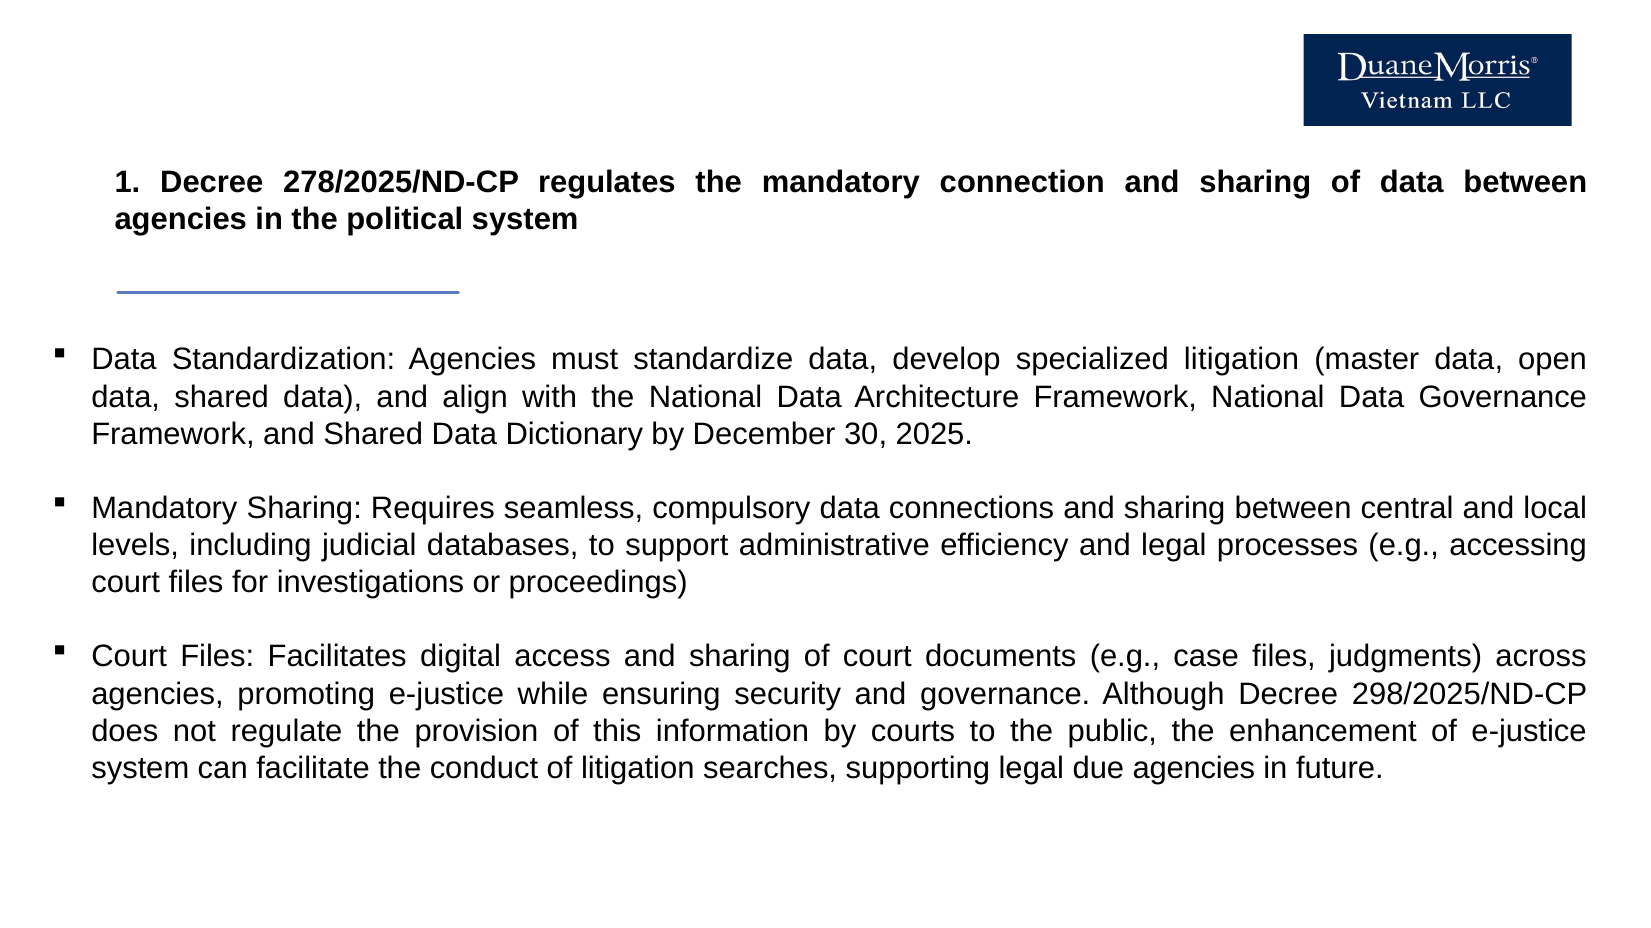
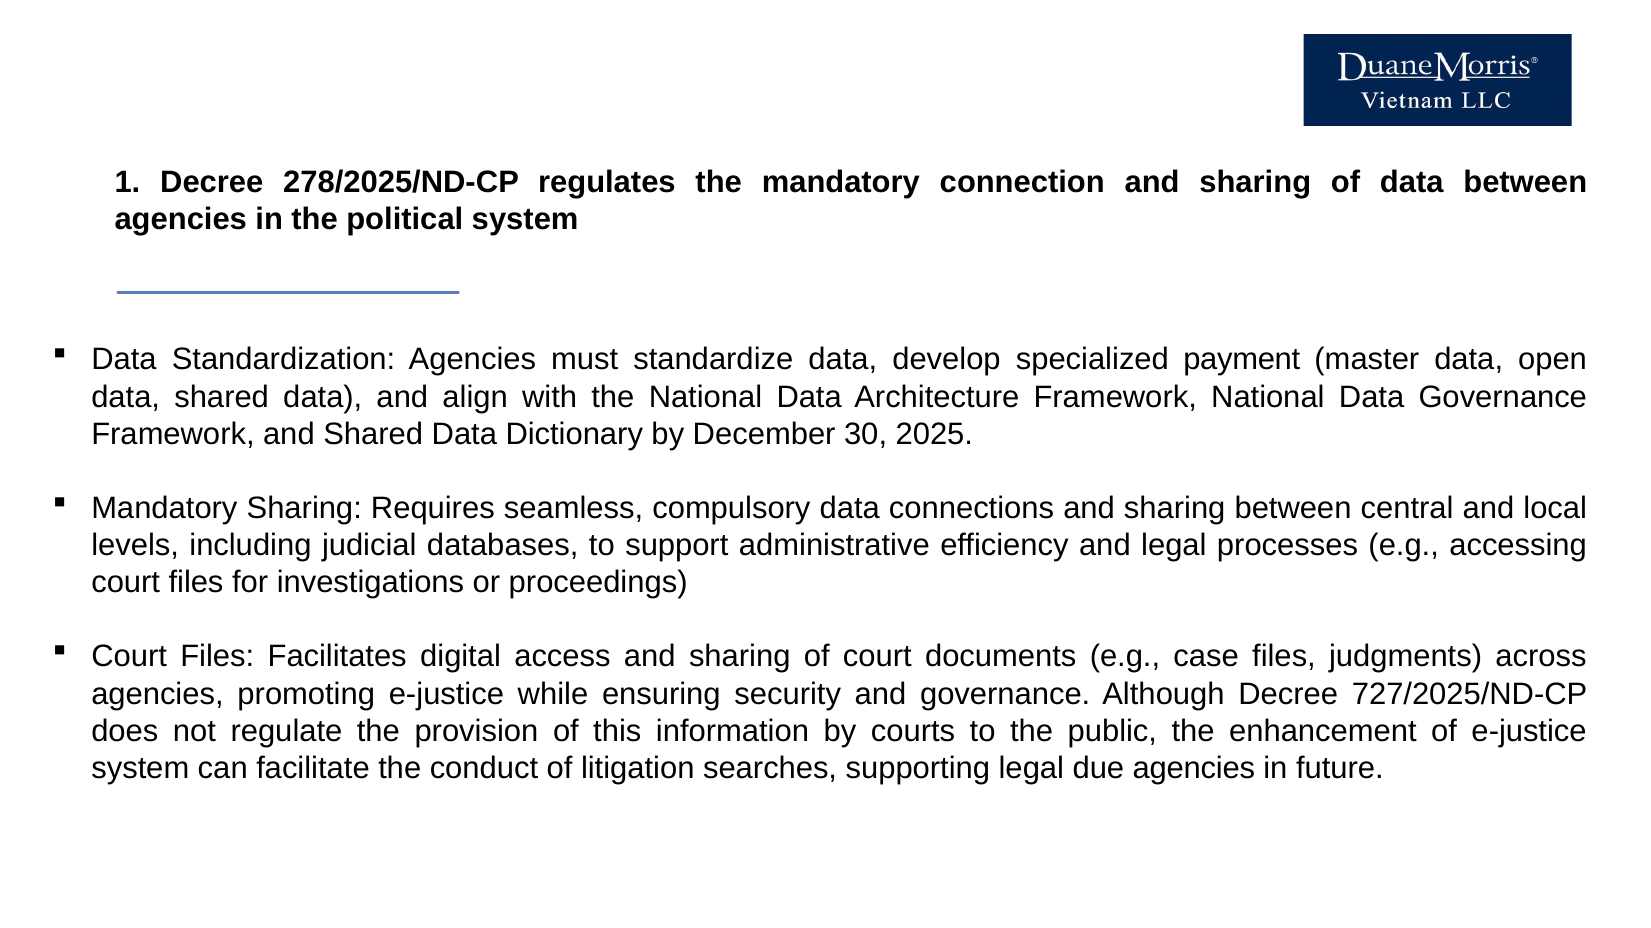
specialized litigation: litigation -> payment
298/2025/ND-CP: 298/2025/ND-CP -> 727/2025/ND-CP
